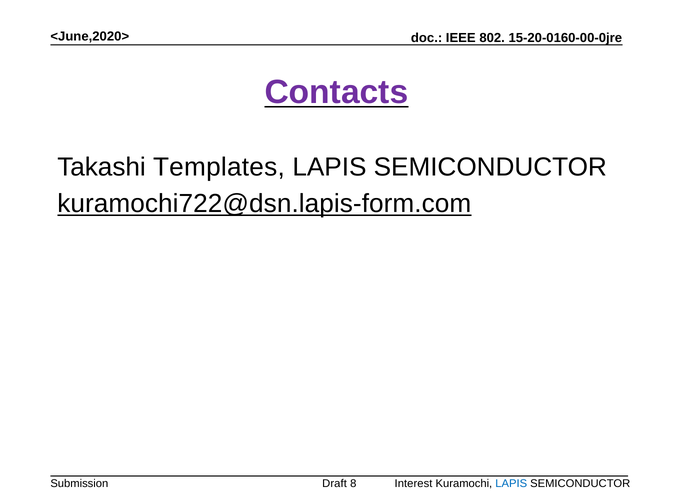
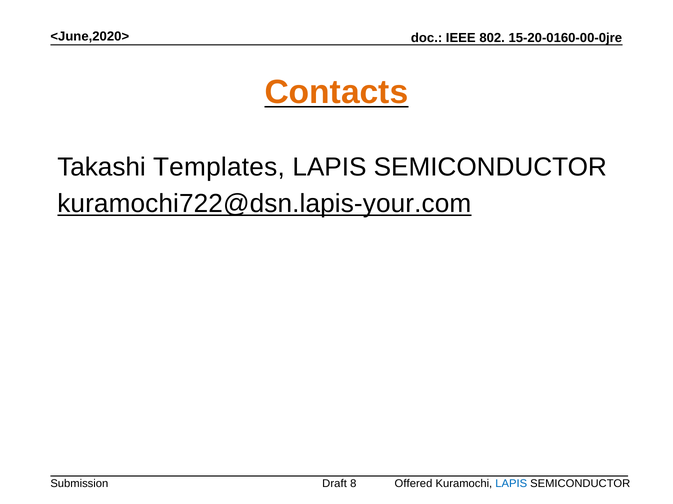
Contacts colour: purple -> orange
kuramochi722@dsn.lapis-form.com: kuramochi722@dsn.lapis-form.com -> kuramochi722@dsn.lapis-your.com
Interest: Interest -> Offered
